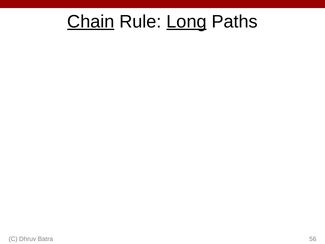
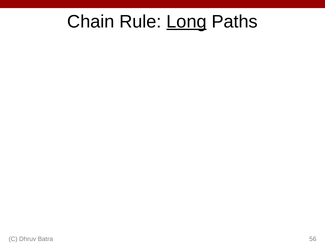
Chain underline: present -> none
